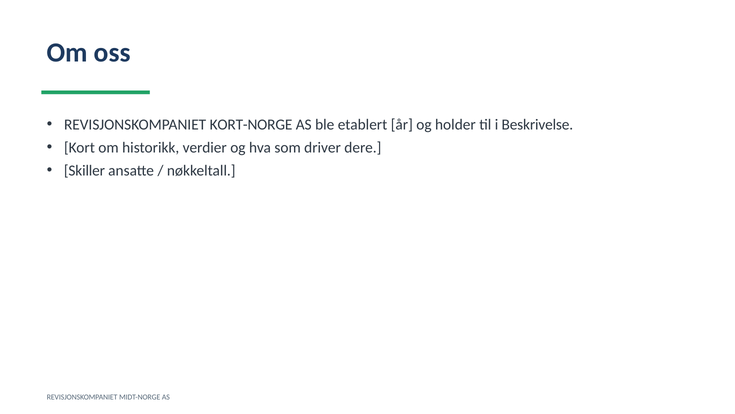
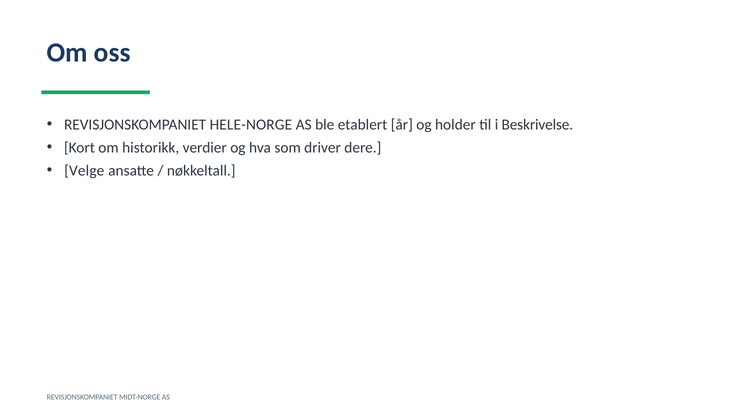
KORT-NORGE: KORT-NORGE -> HELE-NORGE
Skiller: Skiller -> Velge
